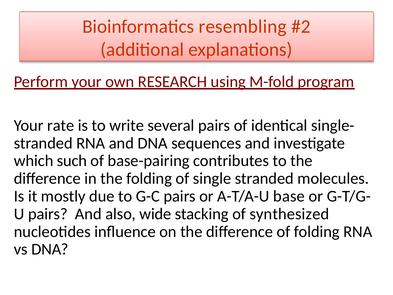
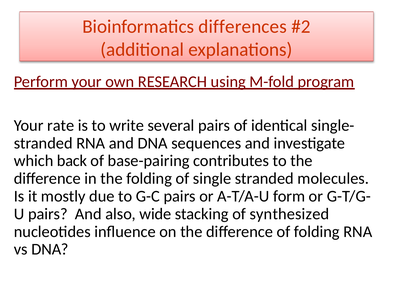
resembling: resembling -> differences
such: such -> back
base: base -> form
